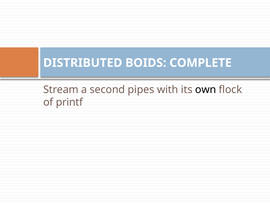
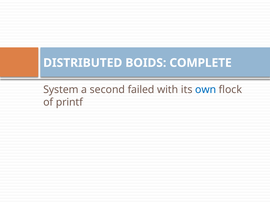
Stream: Stream -> System
pipes: pipes -> failed
own colour: black -> blue
